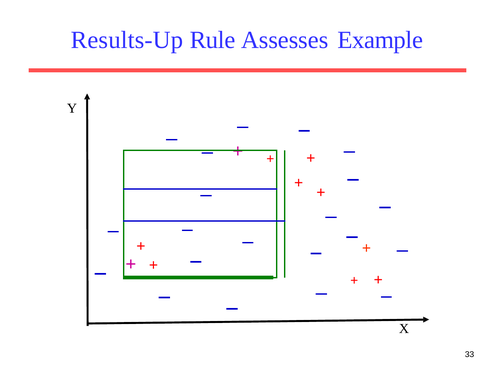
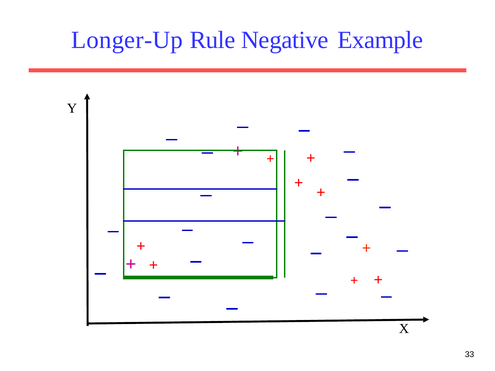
Results-Up: Results-Up -> Longer-Up
Assesses: Assesses -> Negative
